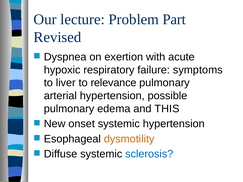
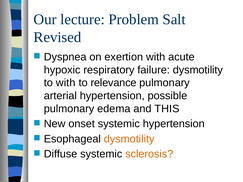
Part: Part -> Salt
failure symptoms: symptoms -> dysmotility
to liver: liver -> with
sclerosis colour: blue -> orange
